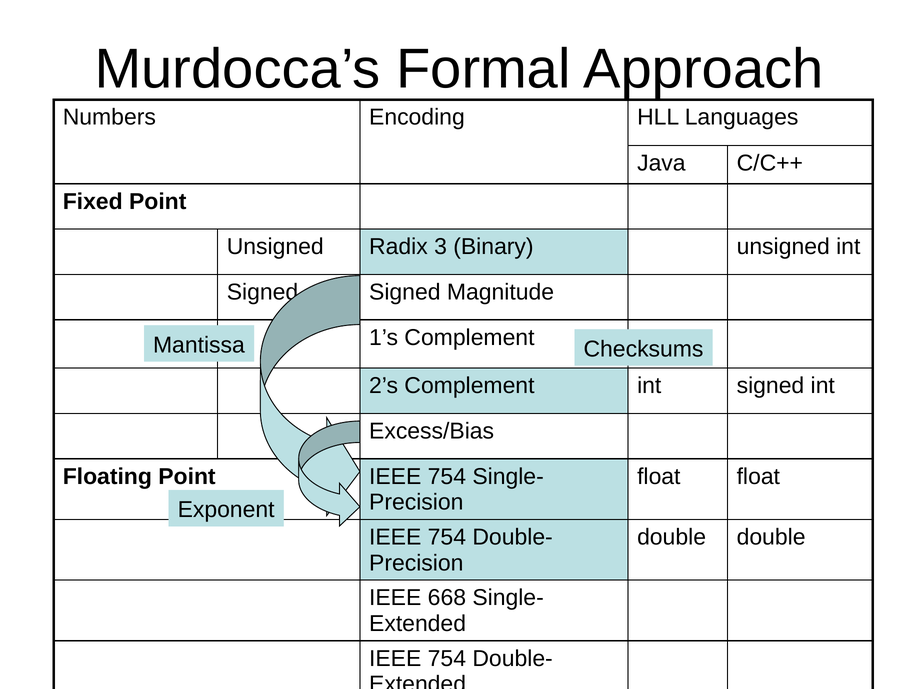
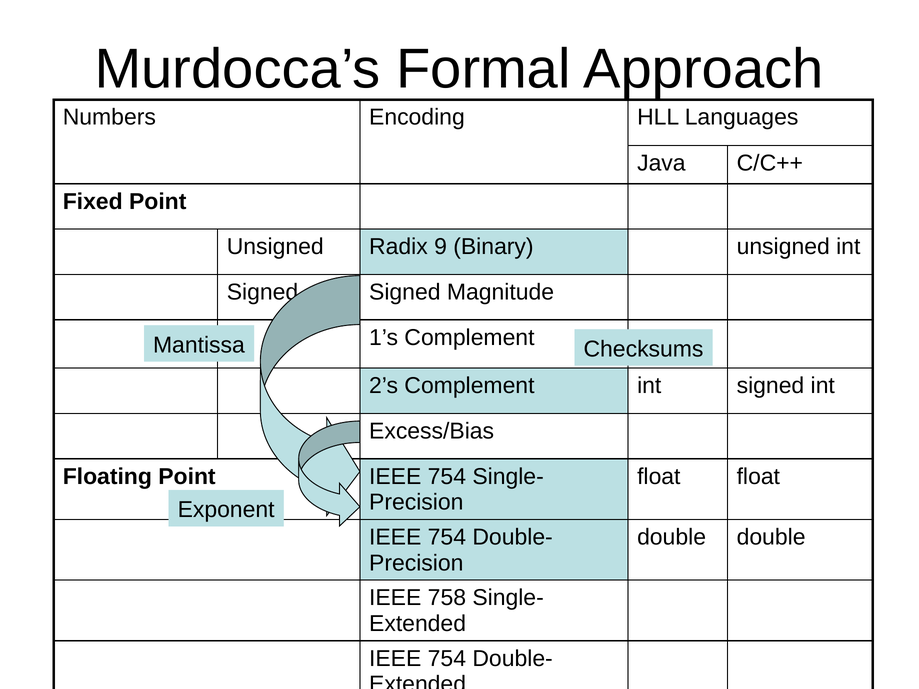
3: 3 -> 9
668: 668 -> 758
